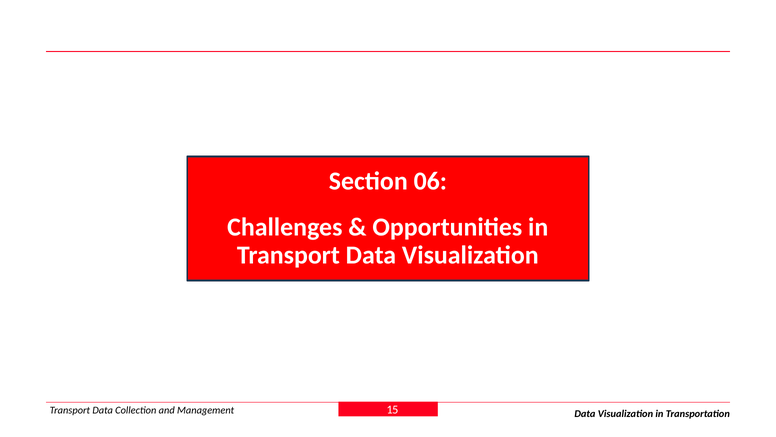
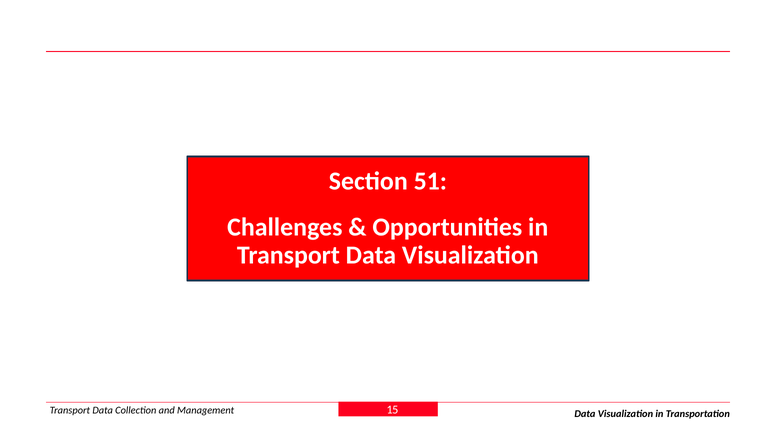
06: 06 -> 51
